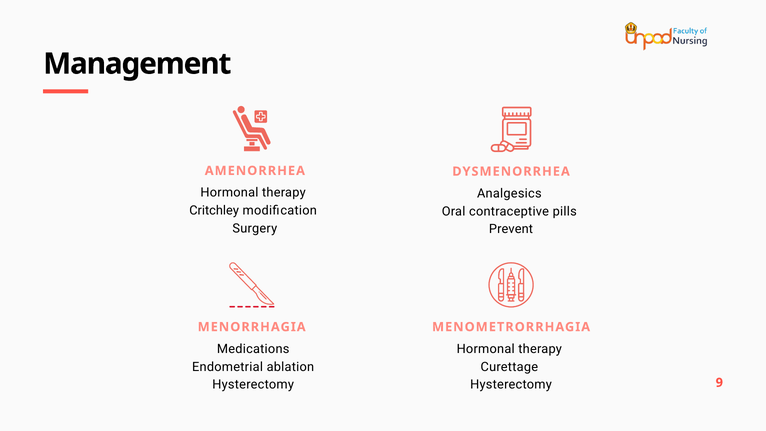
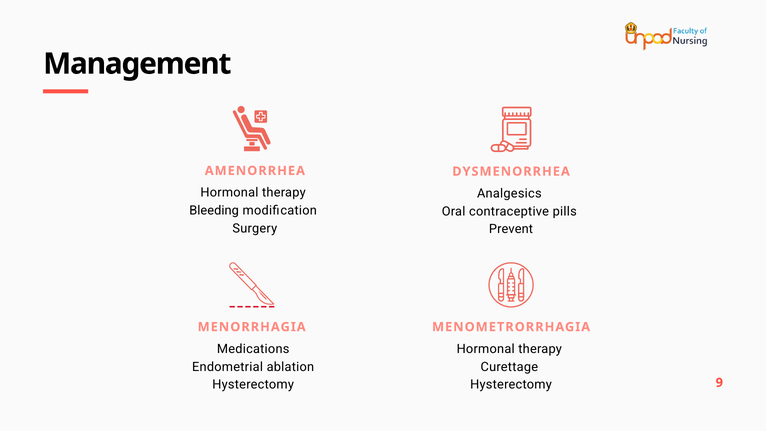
Critchley: Critchley -> Bleeding
